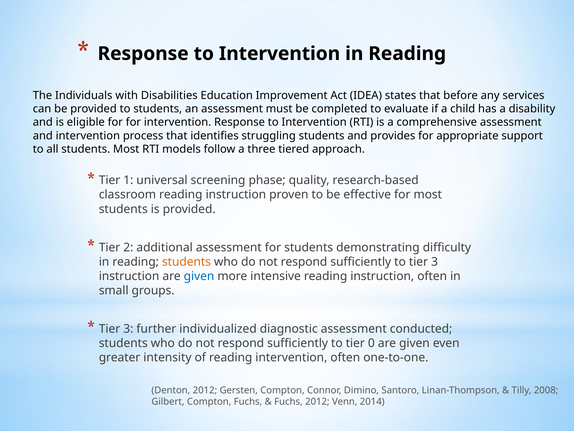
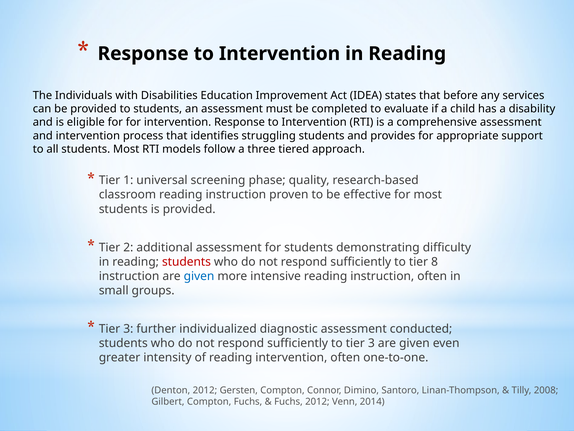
students at (186, 261) colour: orange -> red
to tier 3: 3 -> 8
to tier 0: 0 -> 3
